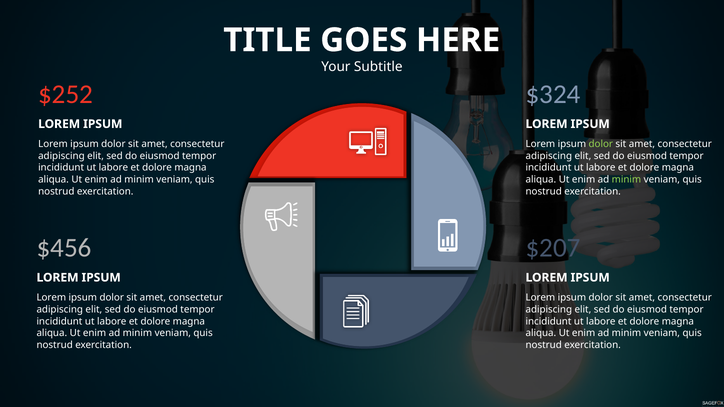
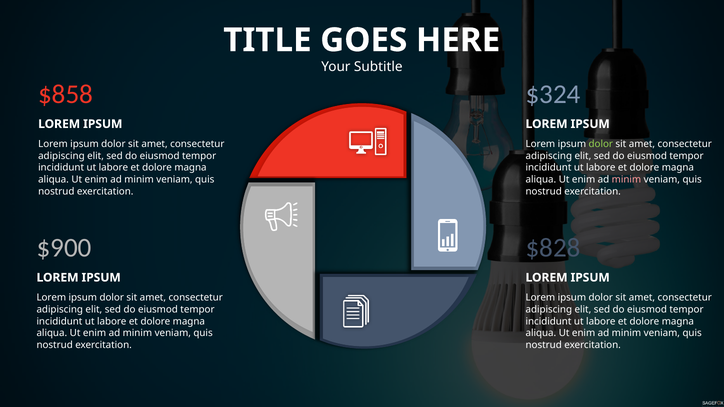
$252: $252 -> $858
minim at (626, 180) colour: light green -> pink
$456: $456 -> $900
$207: $207 -> $828
